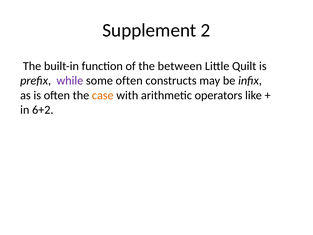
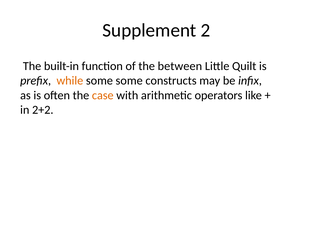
while colour: purple -> orange
some often: often -> some
6+2: 6+2 -> 2+2
